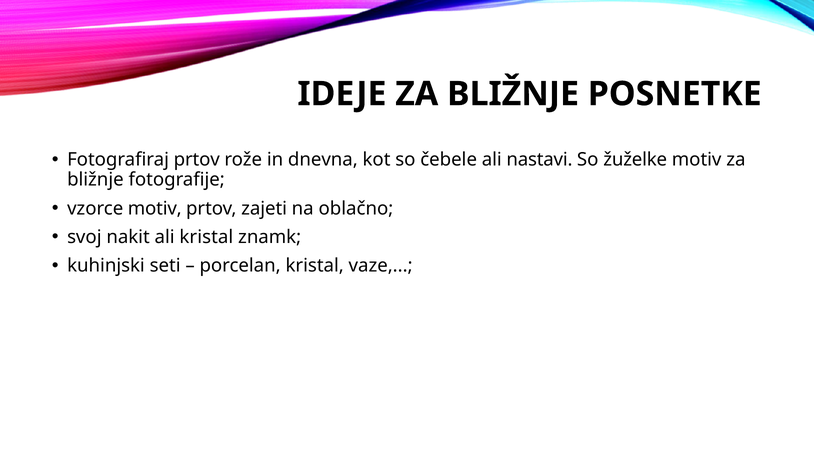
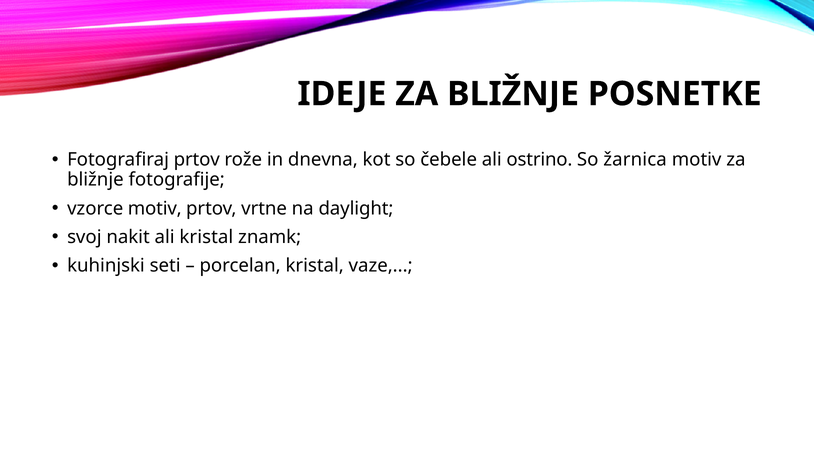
nastavi: nastavi -> ostrino
žuželke: žuželke -> žarnica
zajeti: zajeti -> vrtne
oblačno: oblačno -> daylight
